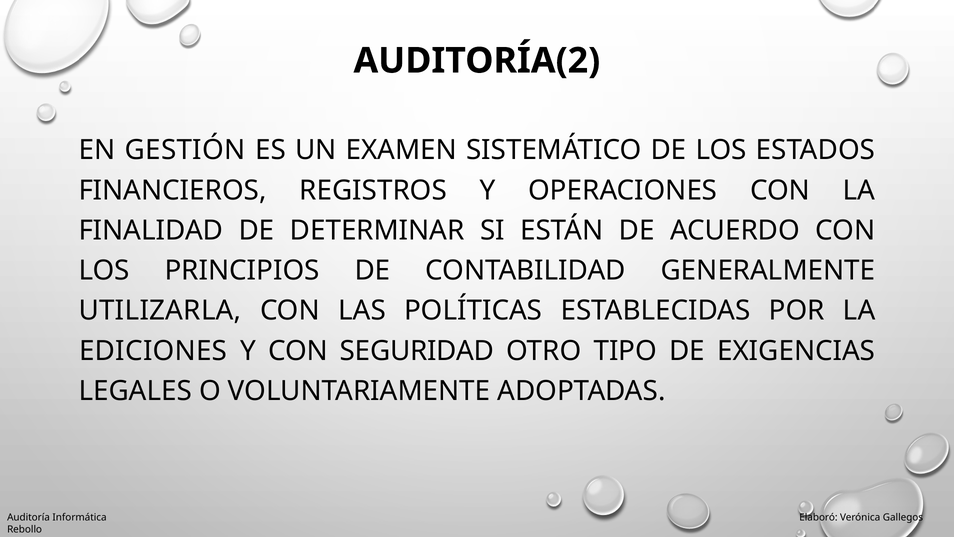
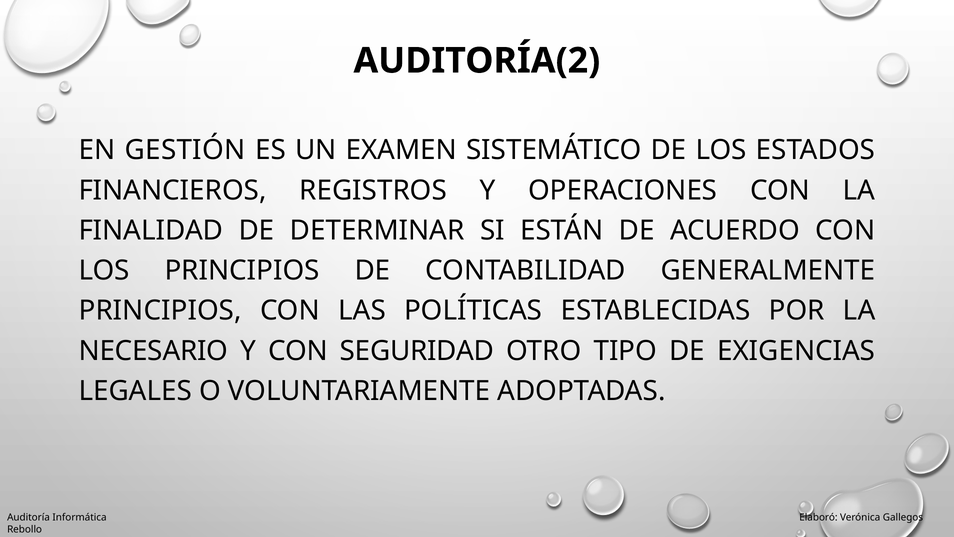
UTILIZARLA at (160, 311): UTILIZARLA -> PRINCIPIOS
EDICIONES: EDICIONES -> NECESARIO
